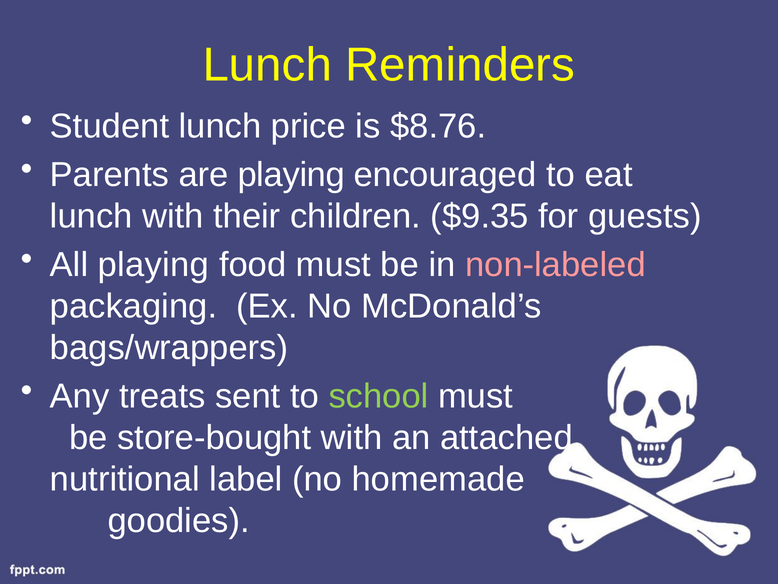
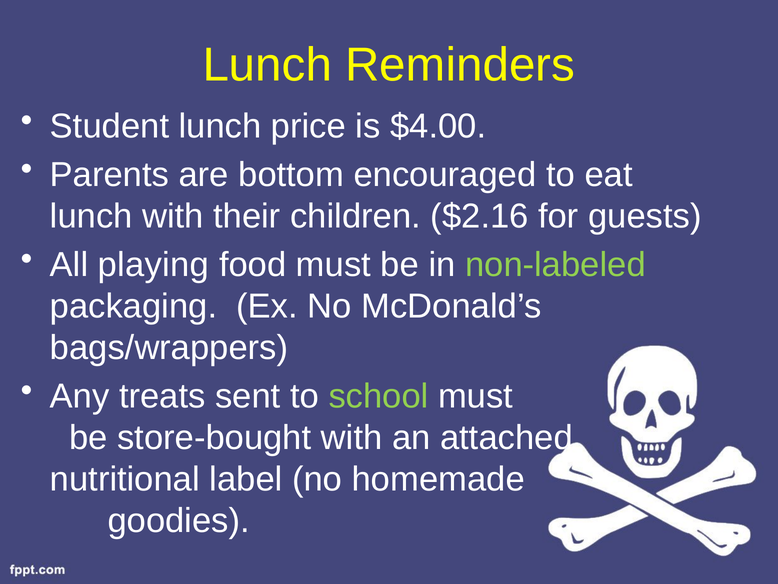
$8.76: $8.76 -> $4.00
are playing: playing -> bottom
$9.35: $9.35 -> $2.16
non-labeled colour: pink -> light green
